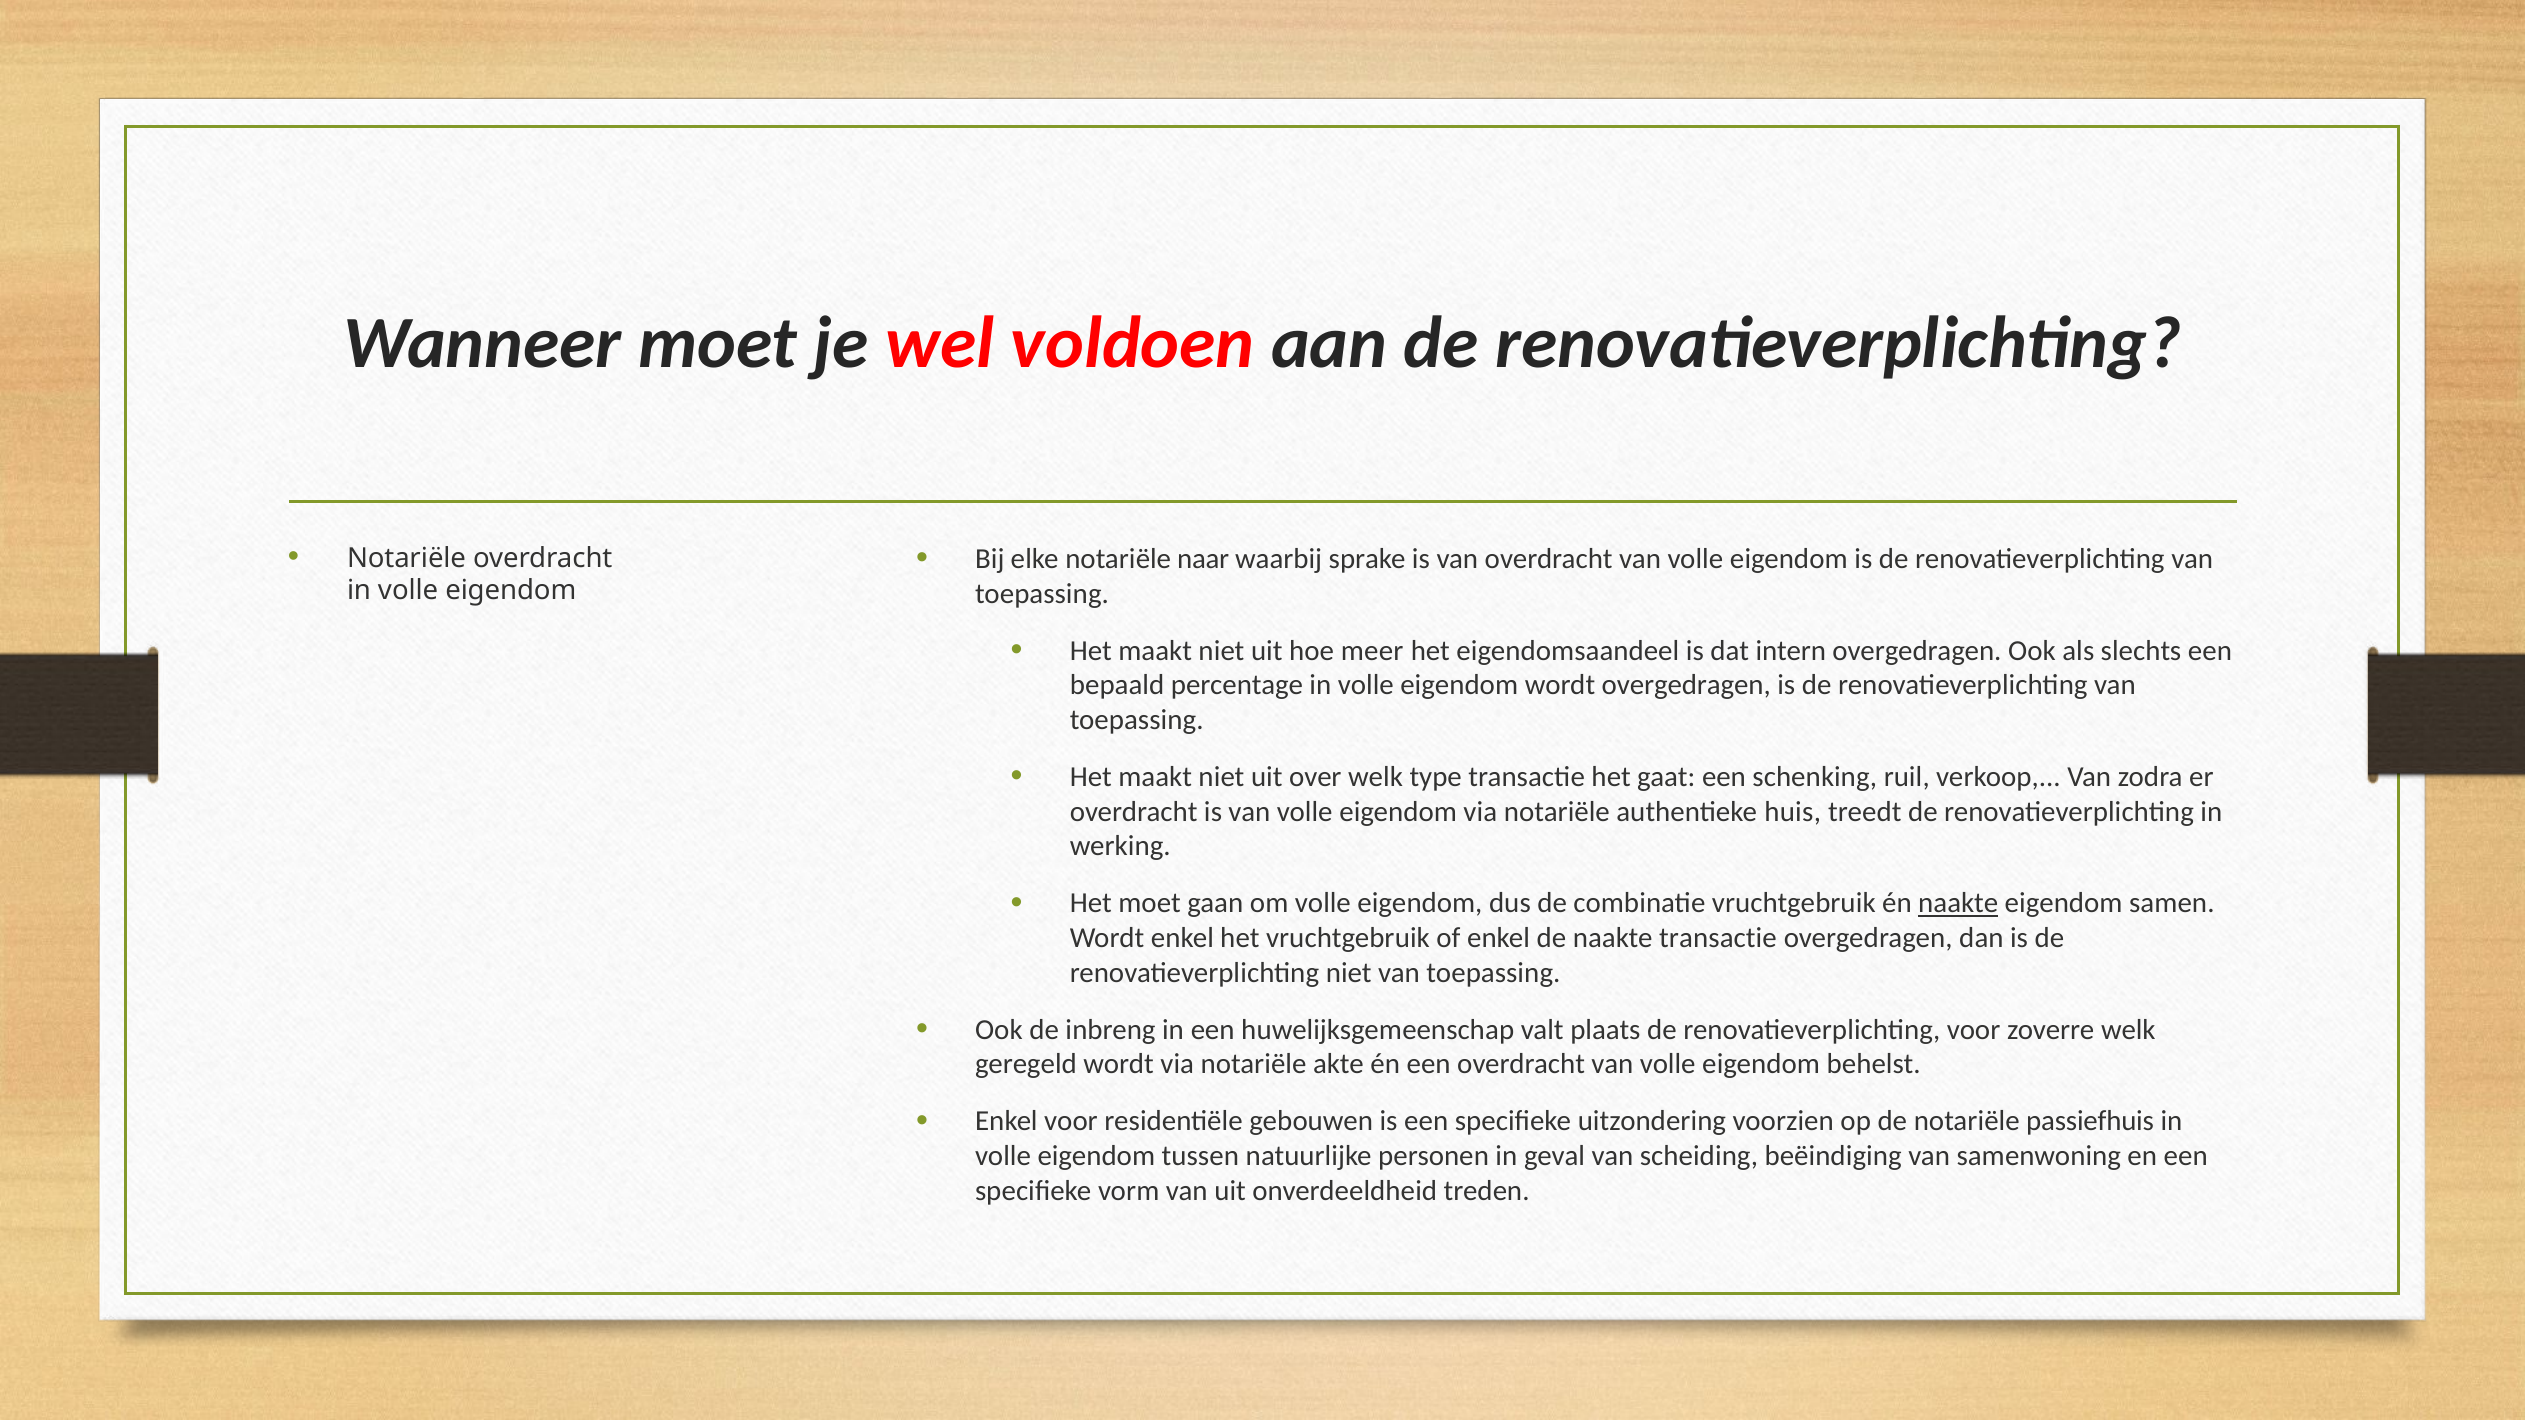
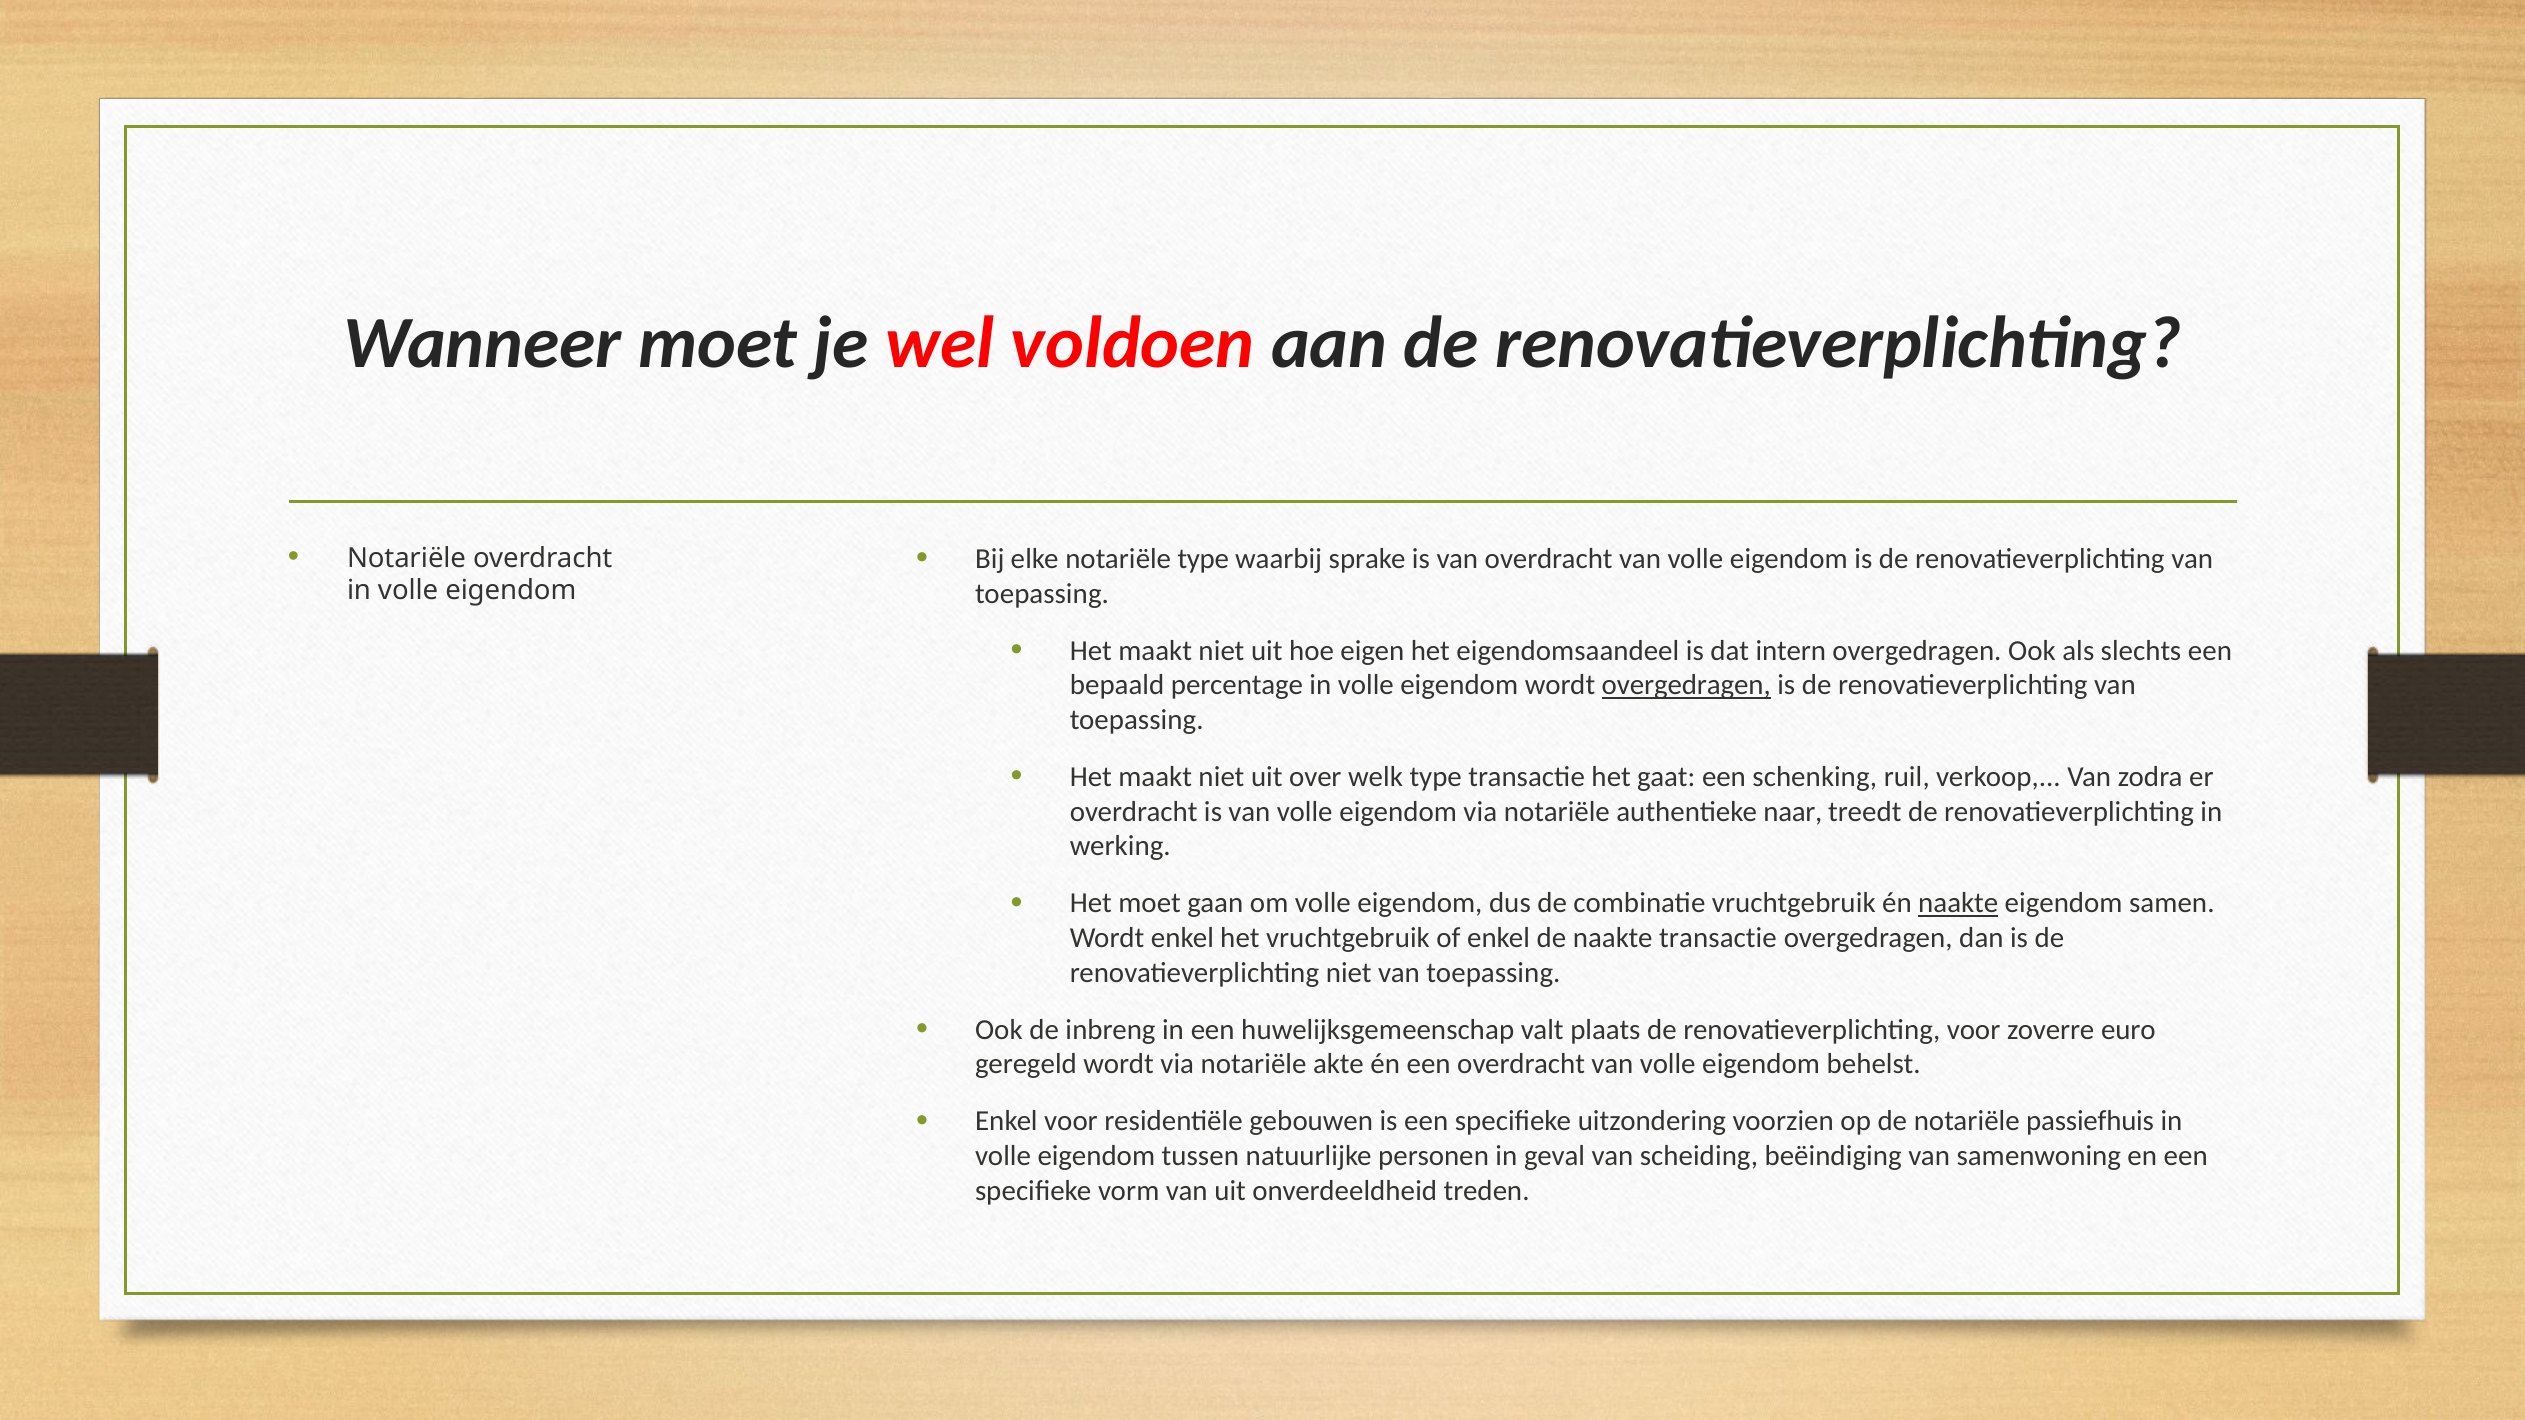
notariële naar: naar -> type
meer: meer -> eigen
overgedragen at (1686, 685) underline: none -> present
huis: huis -> naar
zoverre welk: welk -> euro
